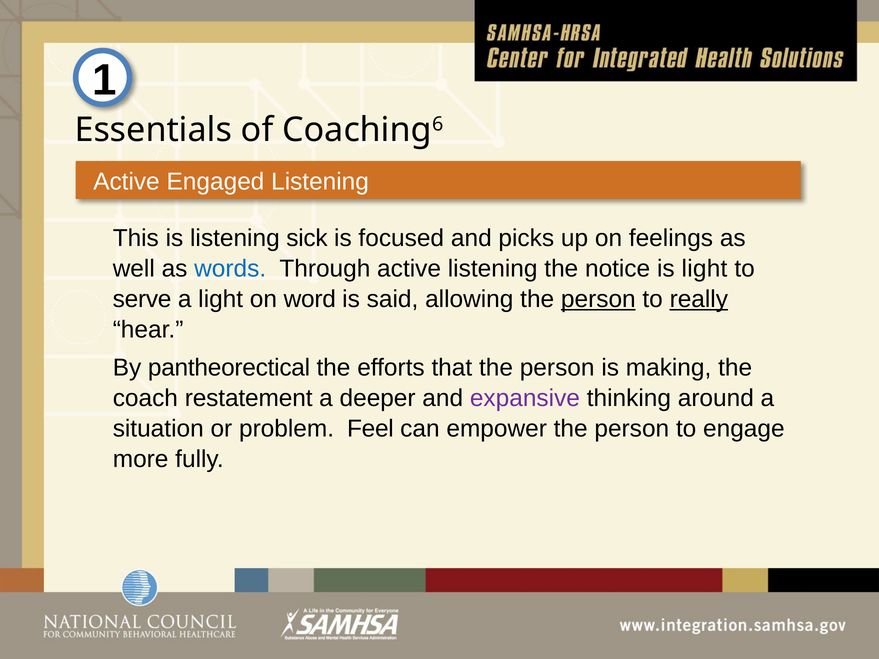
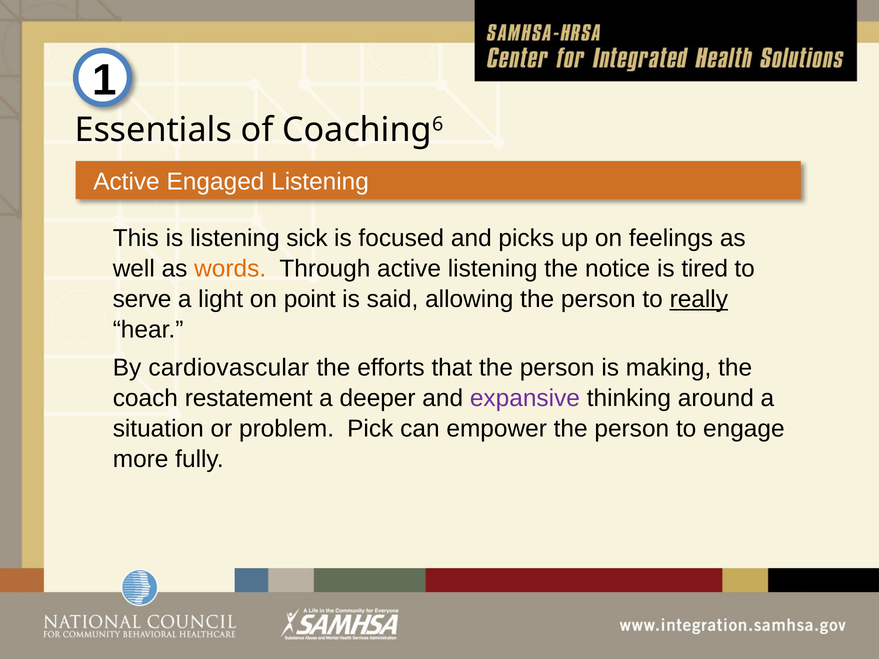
words colour: blue -> orange
is light: light -> tired
word: word -> point
person at (598, 299) underline: present -> none
pantheorectical: pantheorectical -> cardiovascular
Feel: Feel -> Pick
